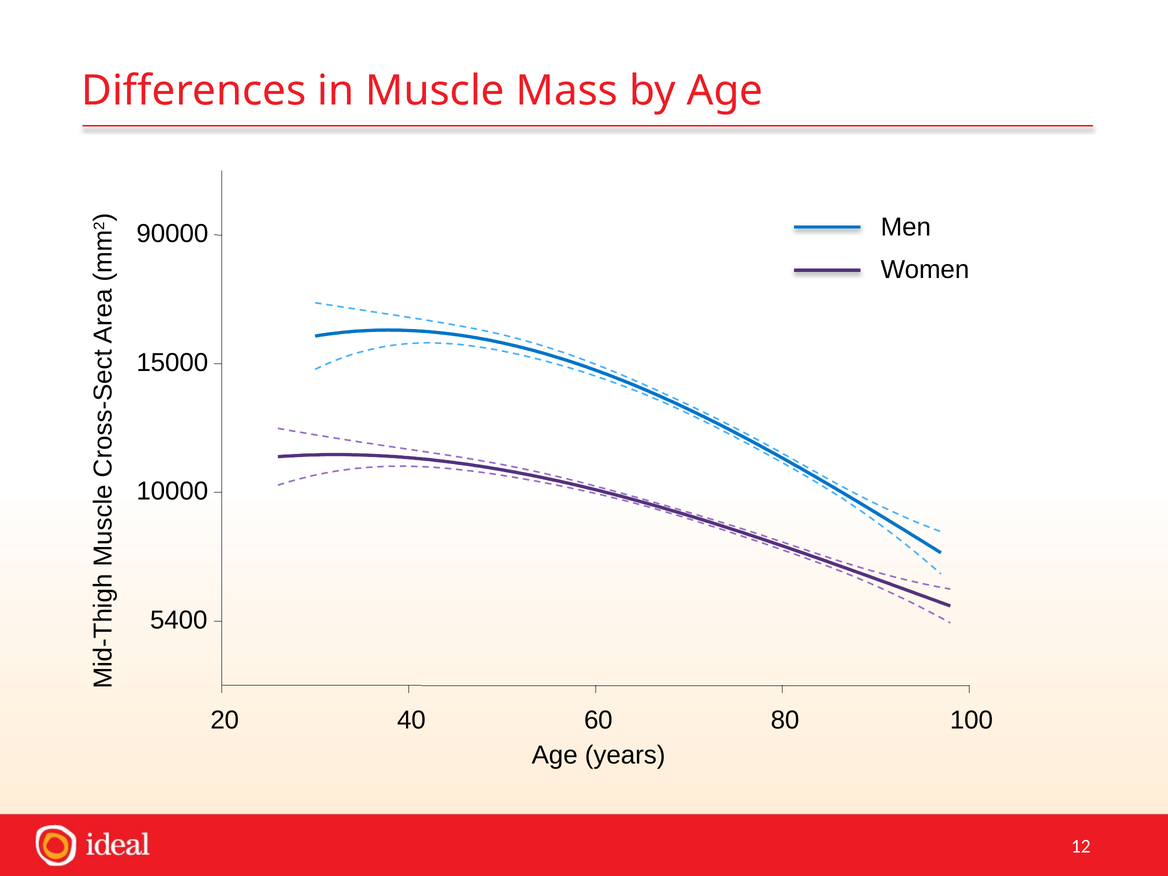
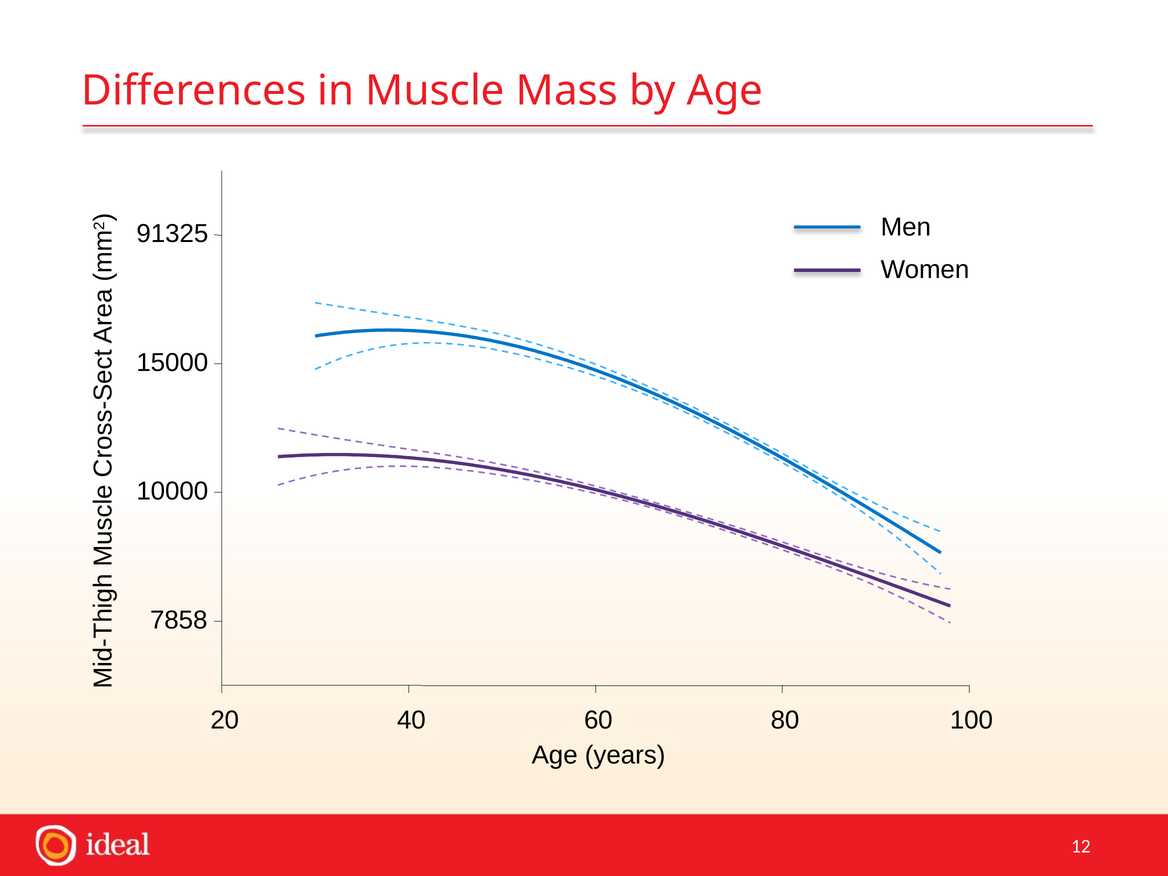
90000: 90000 -> 91325
5400: 5400 -> 7858
